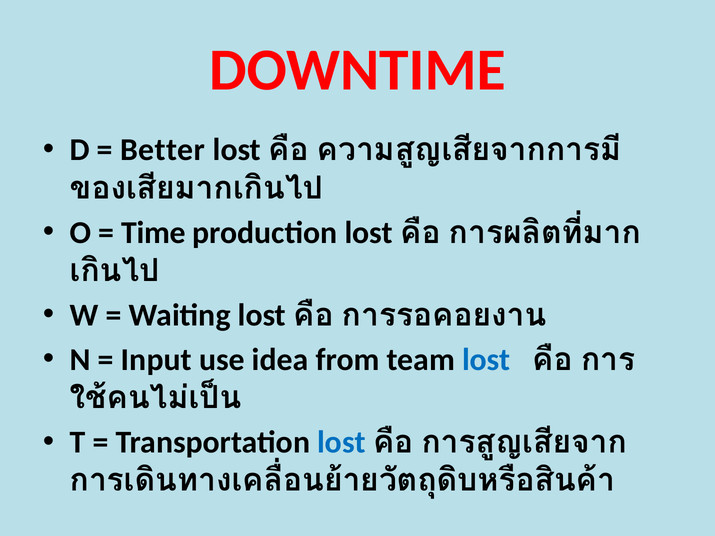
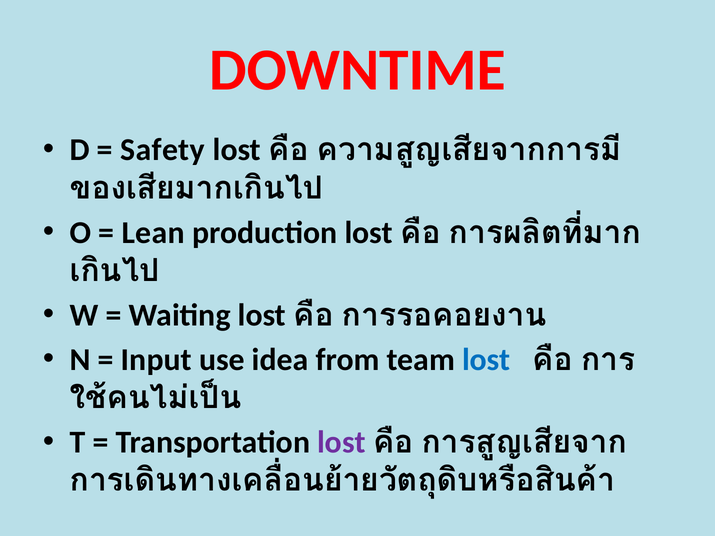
Better: Better -> Safety
Time: Time -> Lean
lost at (341, 442) colour: blue -> purple
